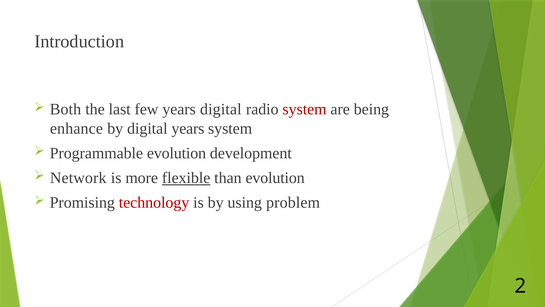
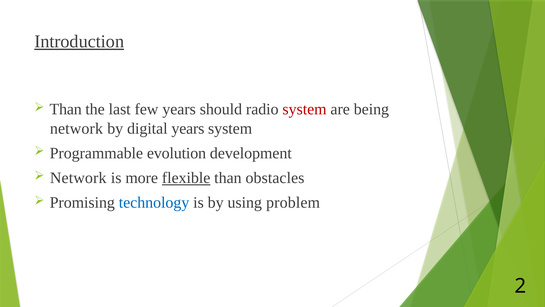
Introduction underline: none -> present
Both at (65, 109): Both -> Than
years digital: digital -> should
enhance at (76, 128): enhance -> network
than evolution: evolution -> obstacles
technology colour: red -> blue
